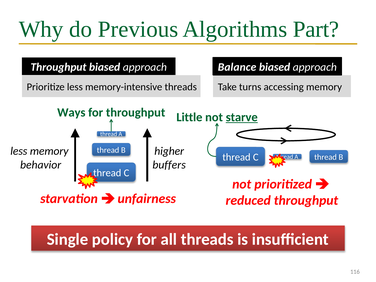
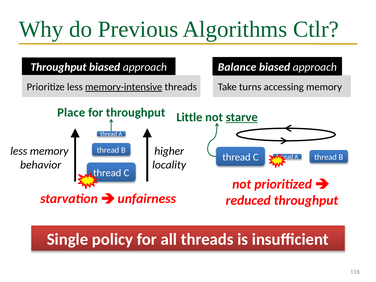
Part: Part -> Ctlr
memory-intensive underline: none -> present
Ways: Ways -> Place
buffers: buffers -> locality
